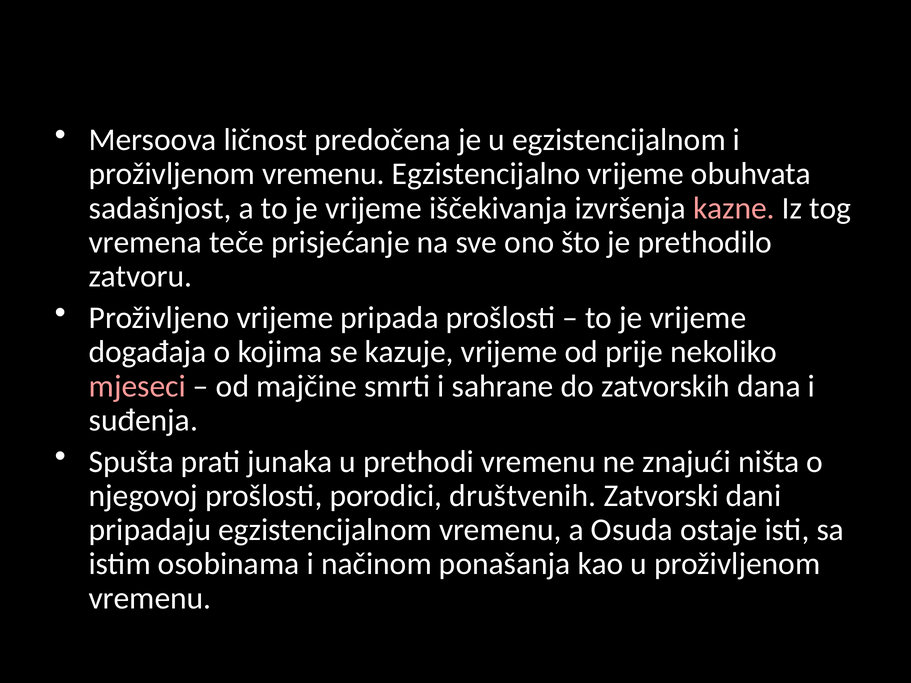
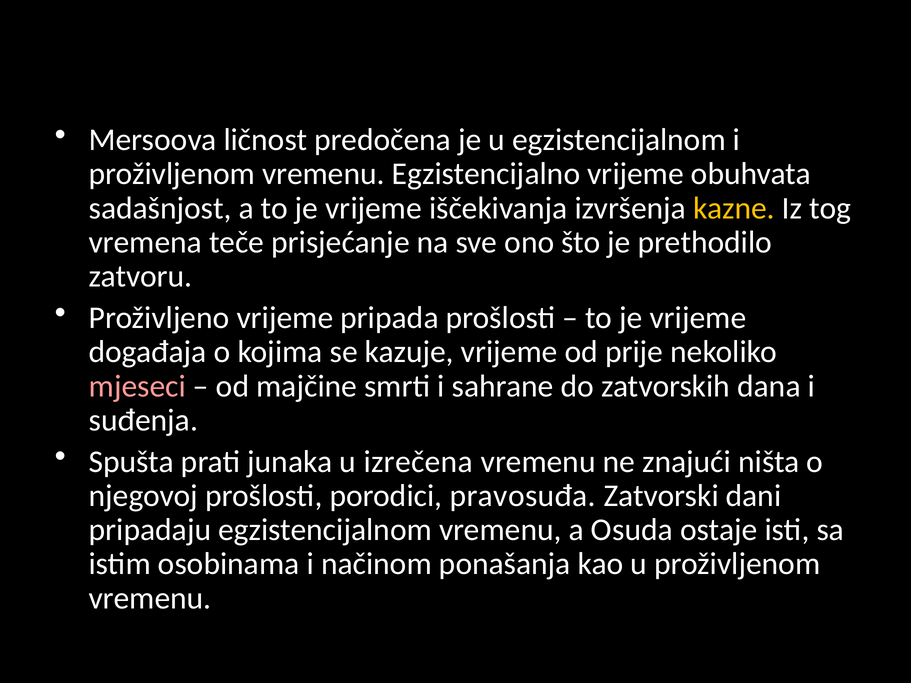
kazne colour: pink -> yellow
prethodi: prethodi -> izrečena
društvenih: društvenih -> pravosuđa
